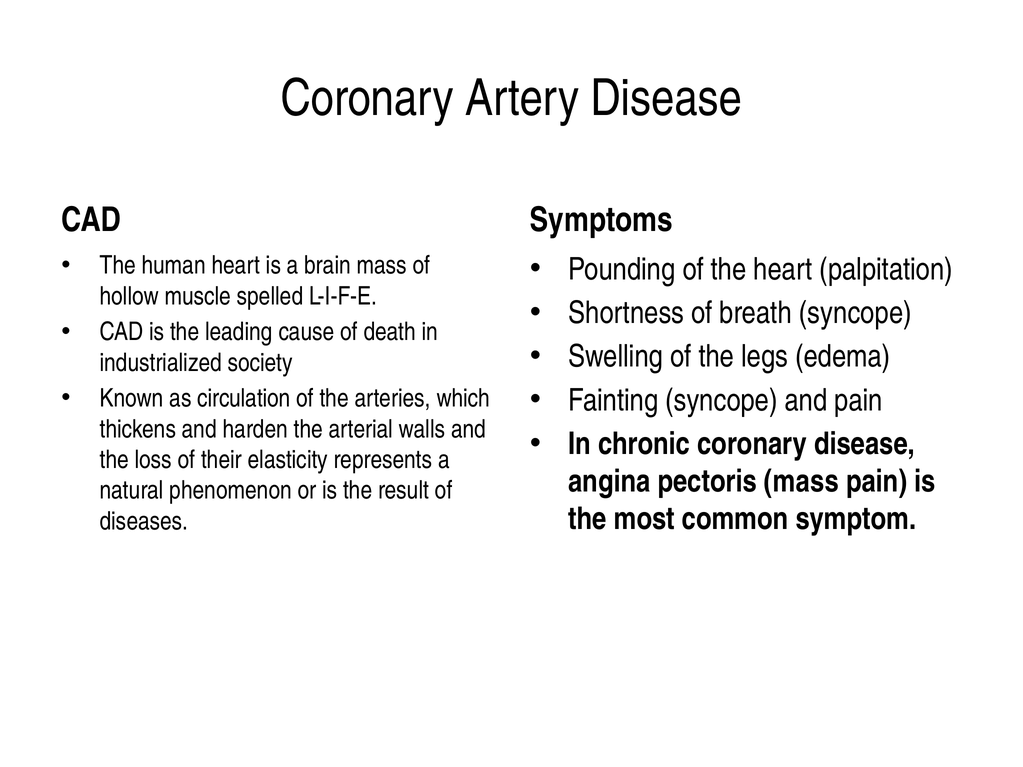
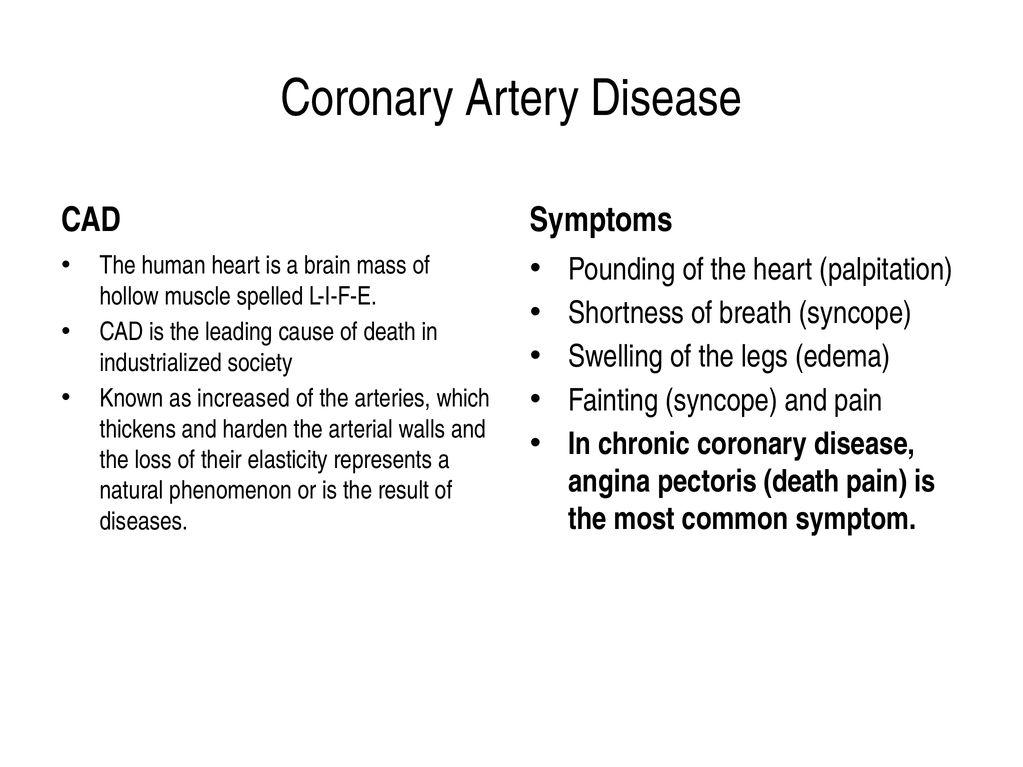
circulation: circulation -> increased
pectoris mass: mass -> death
